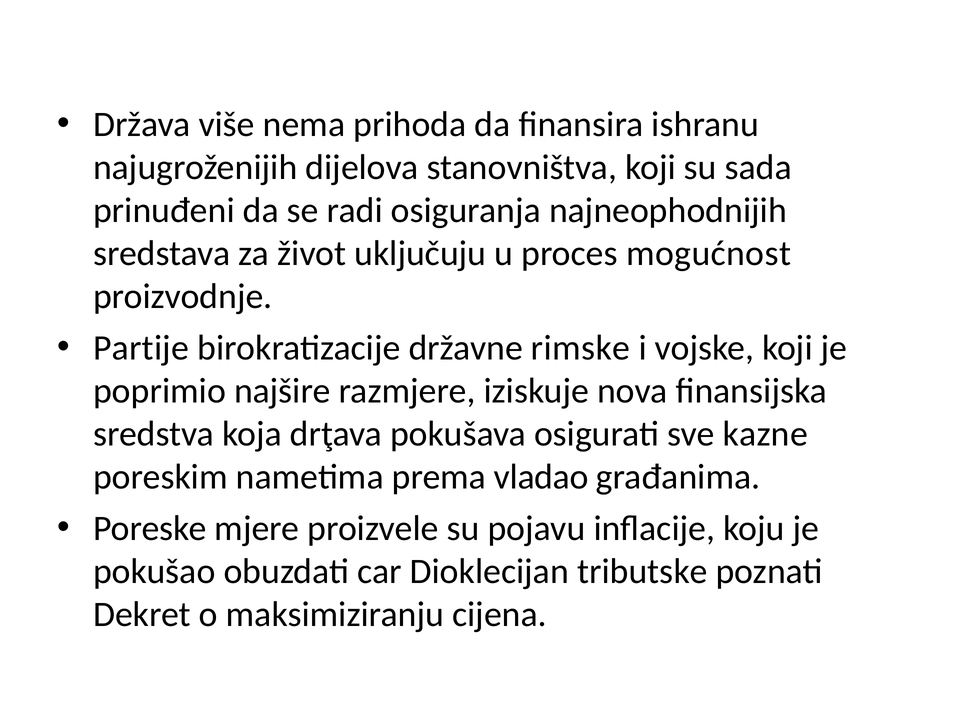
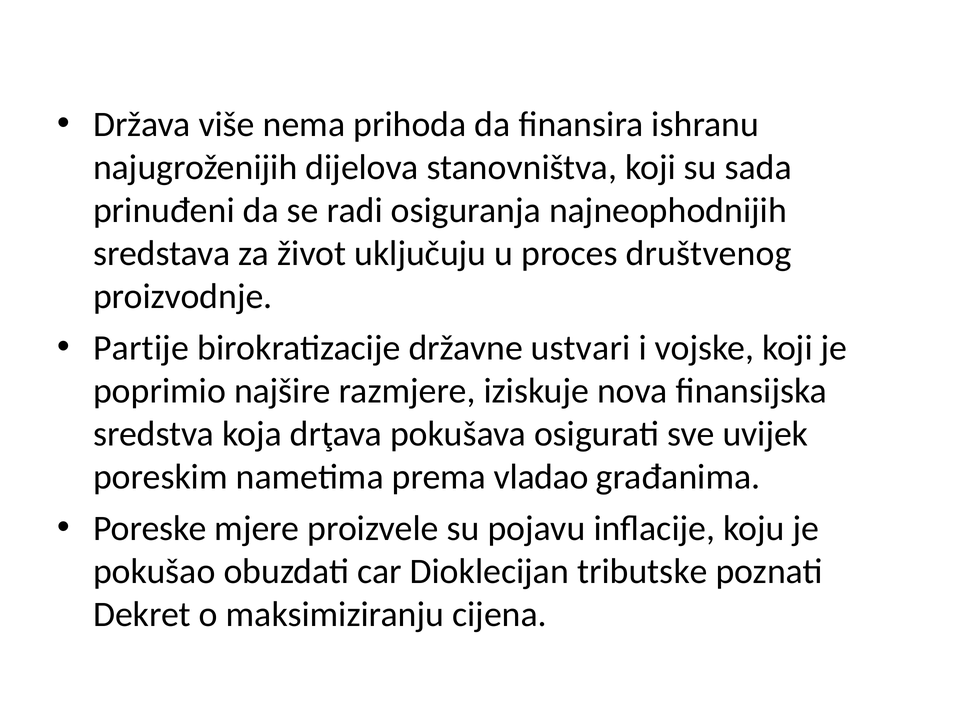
mogućnost: mogućnost -> društvenog
rimske: rimske -> ustvari
kazne: kazne -> uvijek
